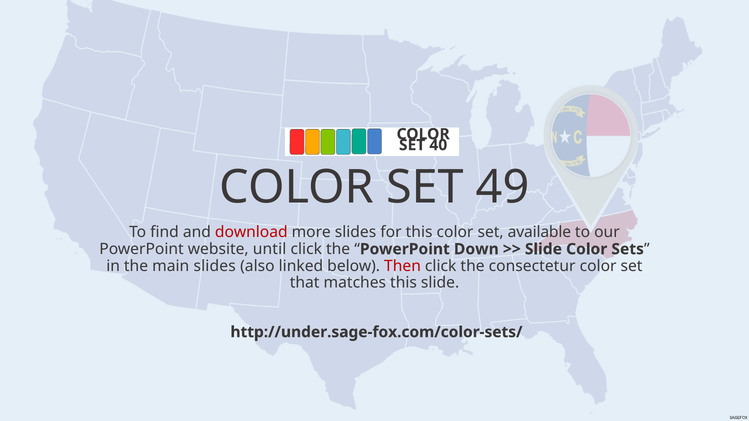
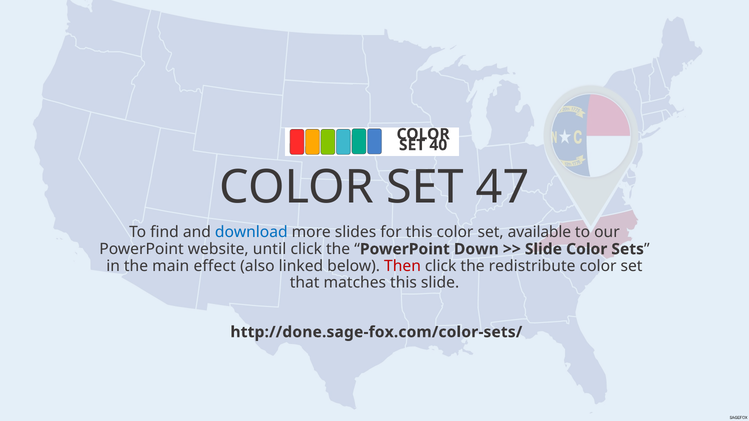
49: 49 -> 47
download colour: red -> blue
main slides: slides -> effect
consectetur: consectetur -> redistribute
http://under.sage-fox.com/color-sets/: http://under.sage-fox.com/color-sets/ -> http://done.sage-fox.com/color-sets/
